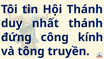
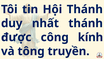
đứng: đứng -> được
